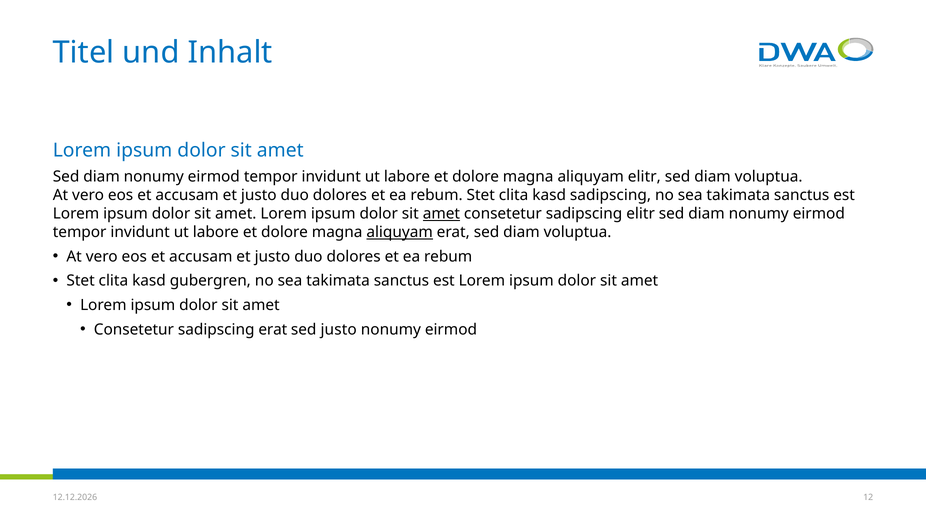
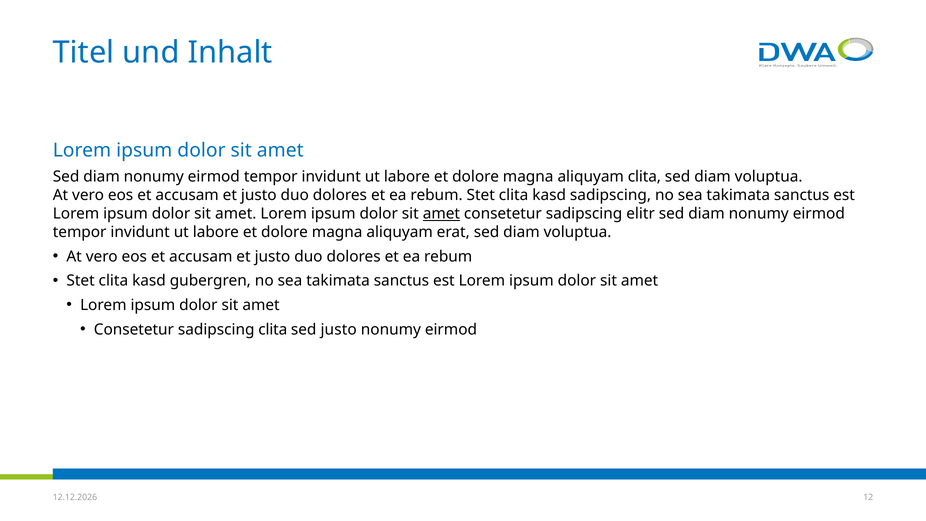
aliquyam elitr: elitr -> clita
aliquyam at (400, 232) underline: present -> none
sadipscing erat: erat -> clita
